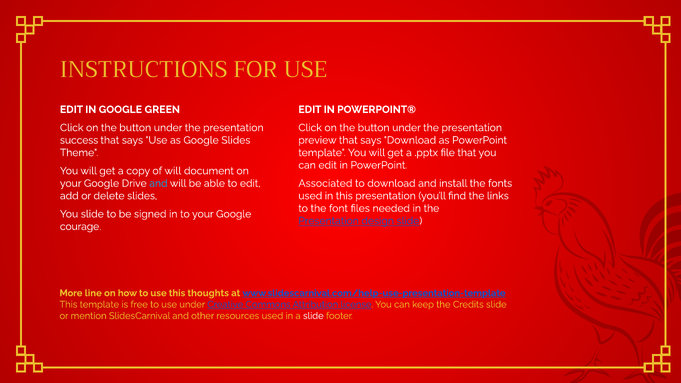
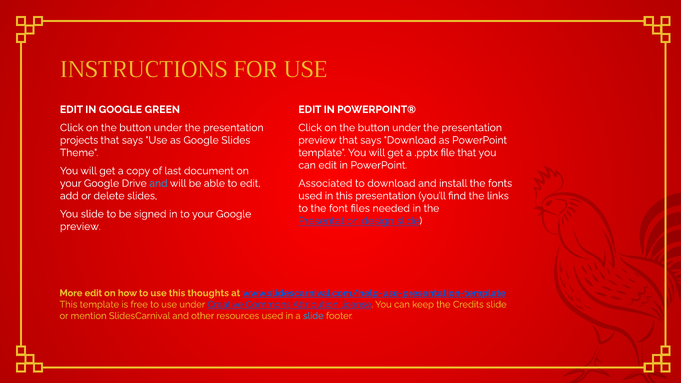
success: success -> projects
of will: will -> last
courage at (80, 227): courage -> preview
More line: line -> edit
slide at (313, 316) colour: white -> light blue
